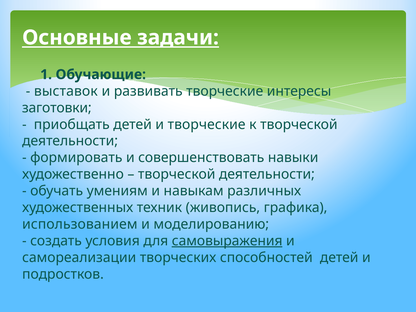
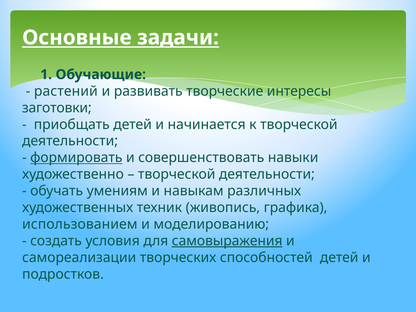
выставок: выставок -> растений
и творческие: творческие -> начинается
формировать underline: none -> present
